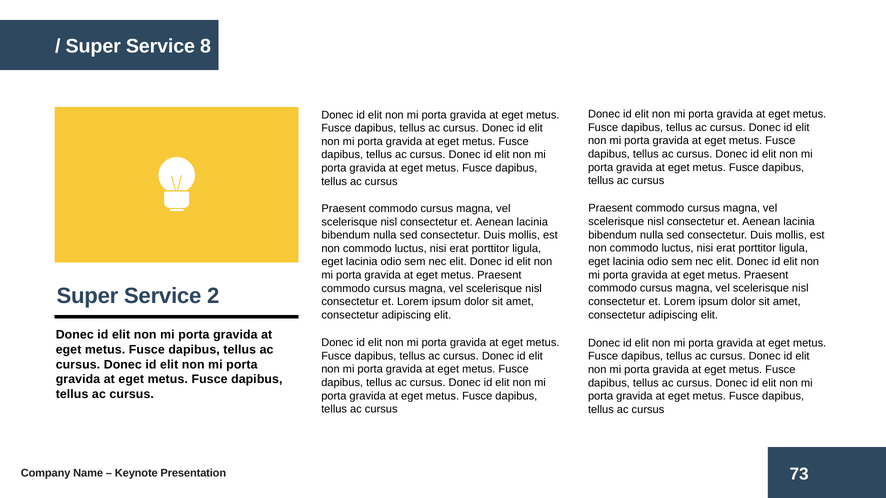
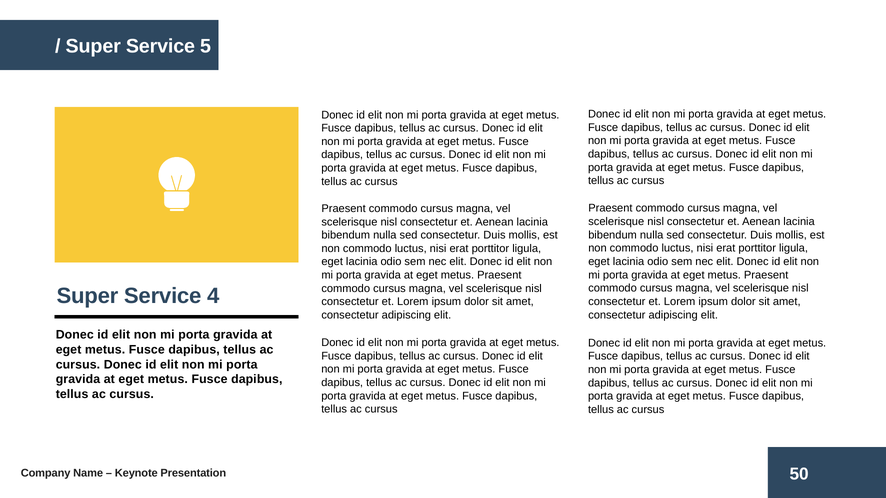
8: 8 -> 5
2: 2 -> 4
73: 73 -> 50
